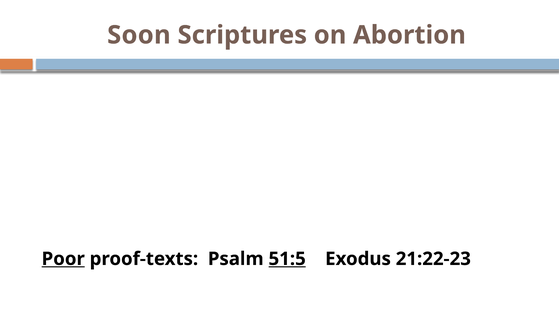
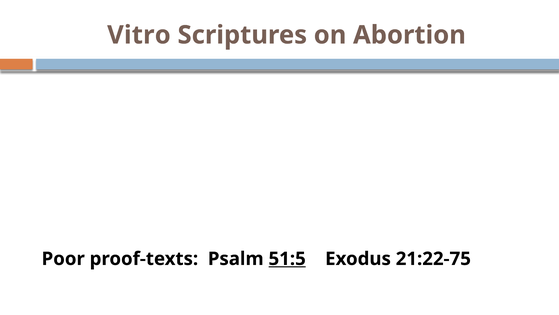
Soon: Soon -> Vitro
Poor underline: present -> none
21:22-23: 21:22-23 -> 21:22-75
